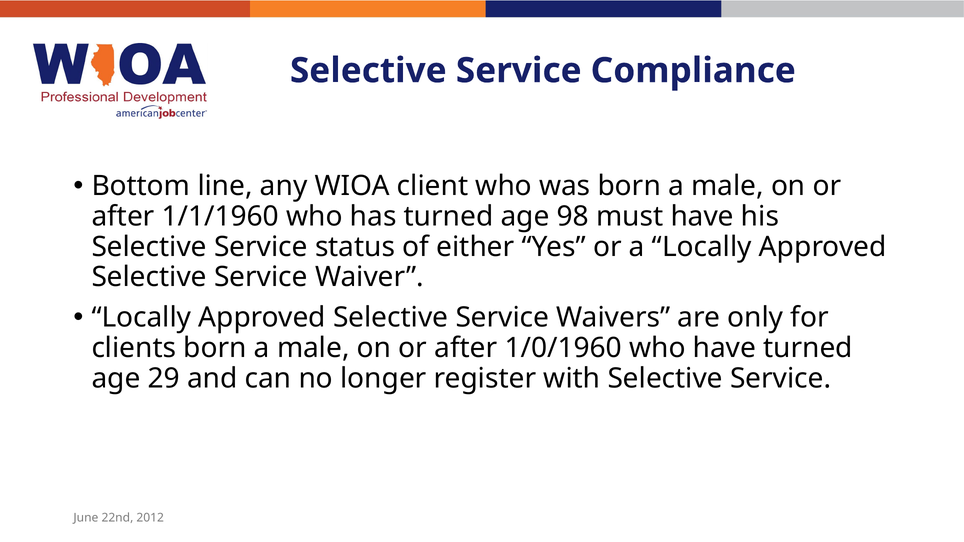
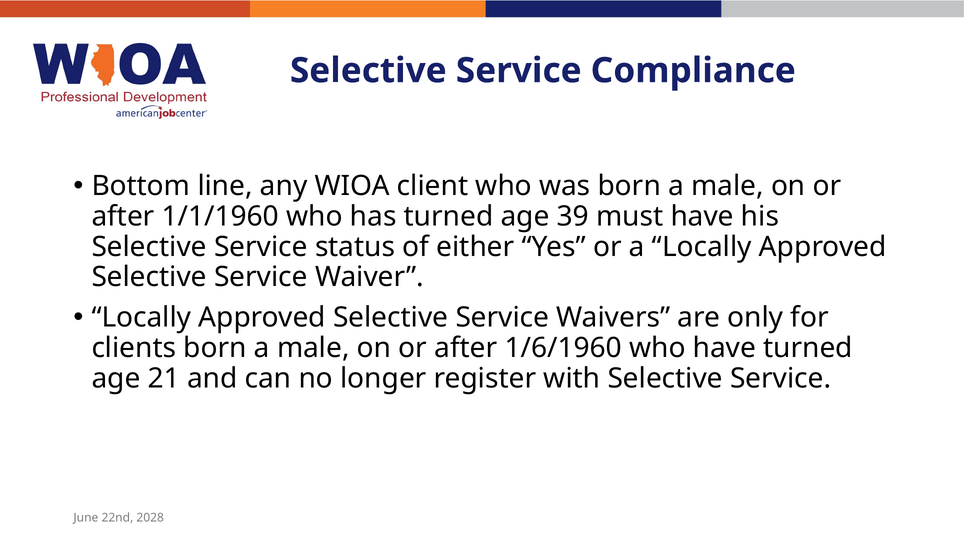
98: 98 -> 39
1/0/1960: 1/0/1960 -> 1/6/1960
29: 29 -> 21
2012: 2012 -> 2028
